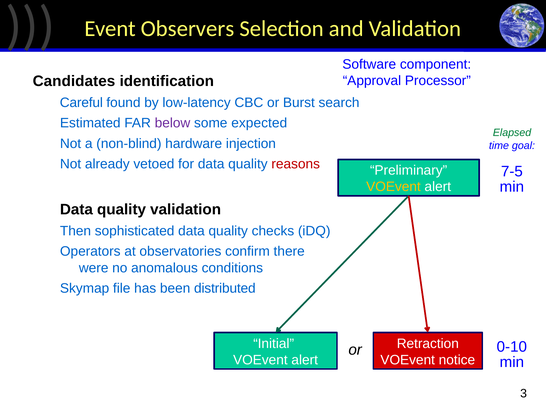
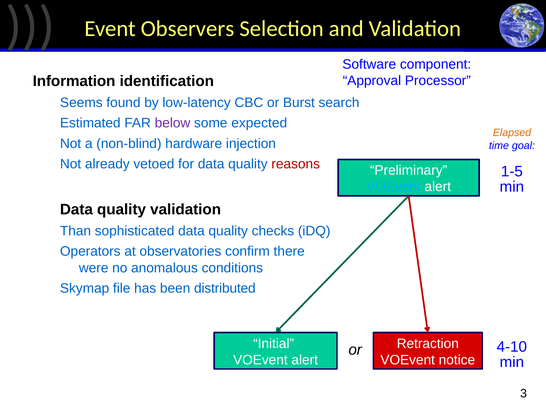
Candidates: Candidates -> Information
Careful: Careful -> Seems
Elapsed colour: green -> orange
7-5: 7-5 -> 1-5
VOEvent at (393, 187) colour: yellow -> light blue
Then: Then -> Than
0-10: 0-10 -> 4-10
